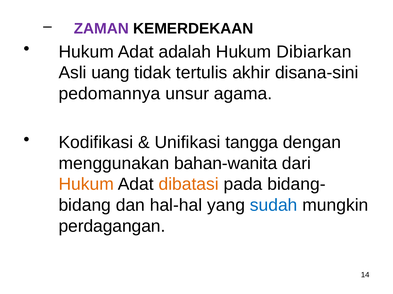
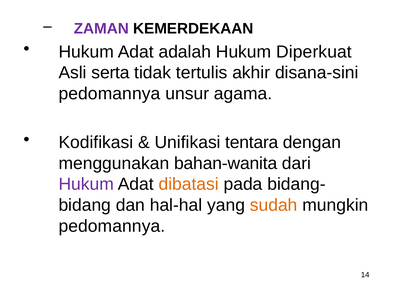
Dibiarkan: Dibiarkan -> Diperkuat
uang: uang -> serta
tangga: tangga -> tentara
Hukum at (86, 185) colour: orange -> purple
sudah colour: blue -> orange
perdagangan at (112, 227): perdagangan -> pedomannya
